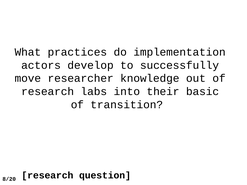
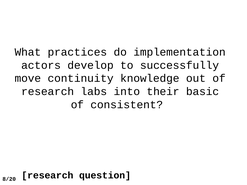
researcher: researcher -> continuity
transition: transition -> consistent
